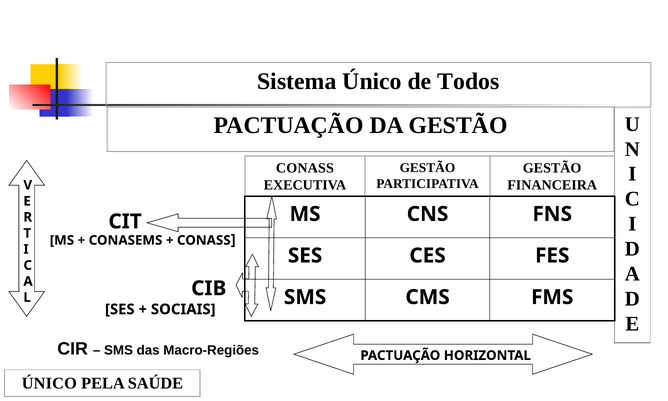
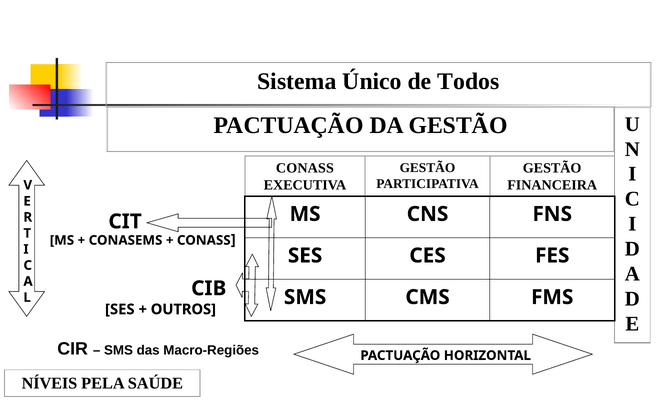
SOCIAIS: SOCIAIS -> OUTROS
ÚNICO at (49, 383): ÚNICO -> NÍVEIS
